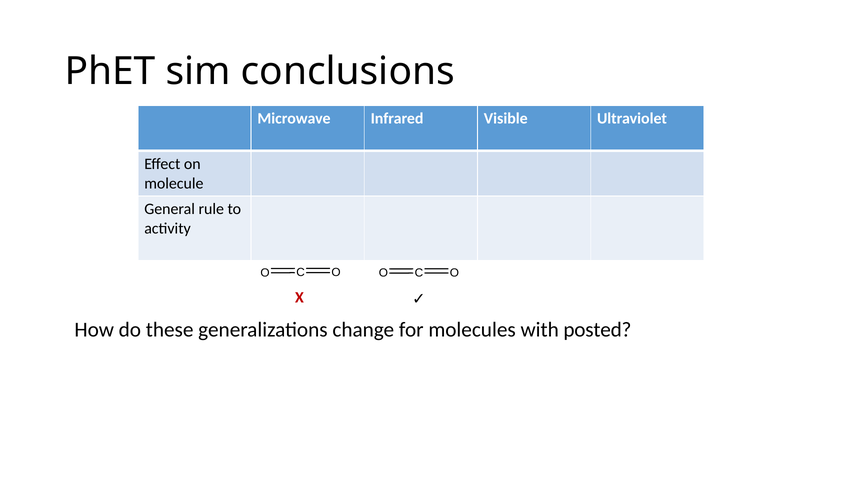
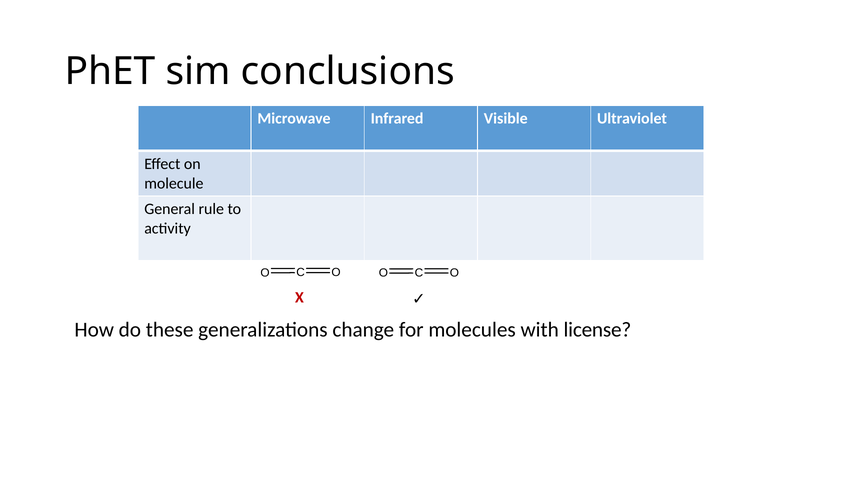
posted: posted -> license
